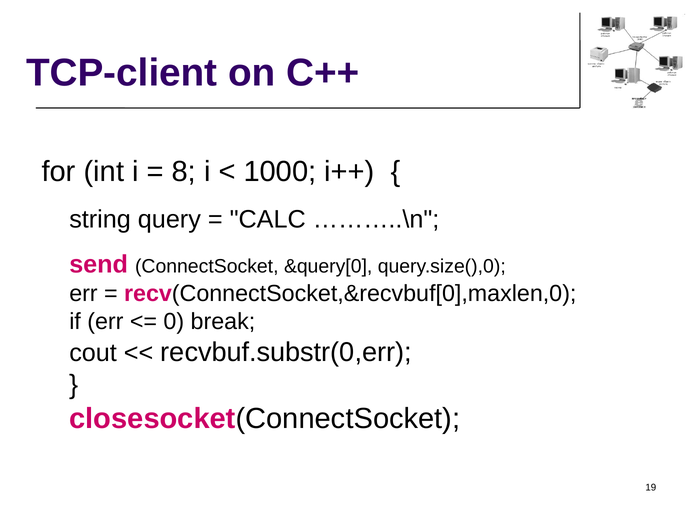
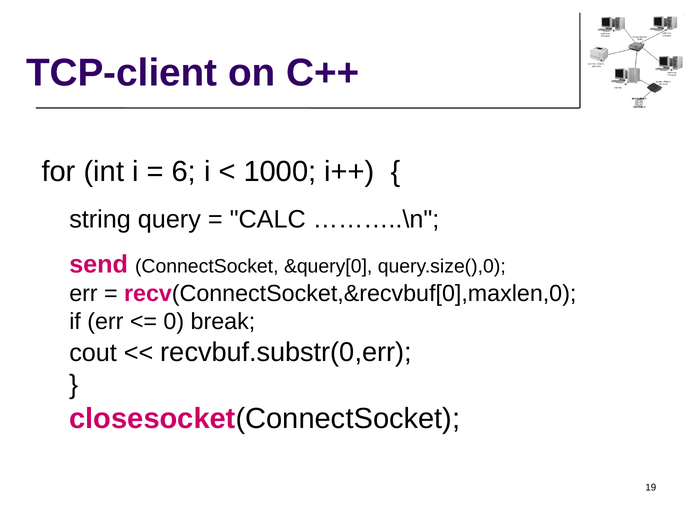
8: 8 -> 6
